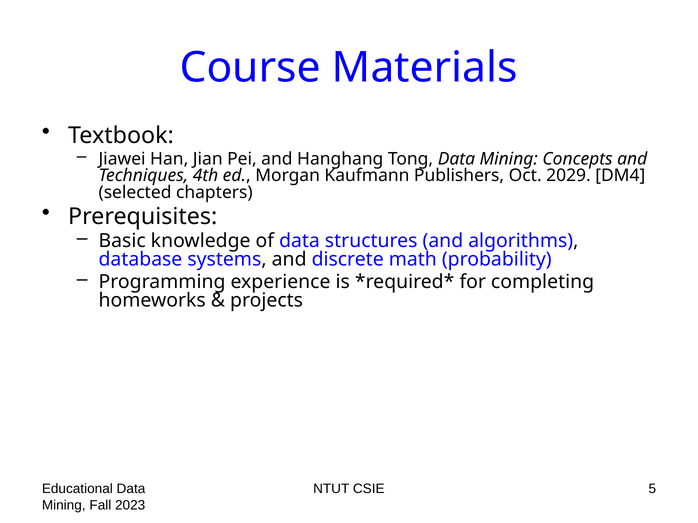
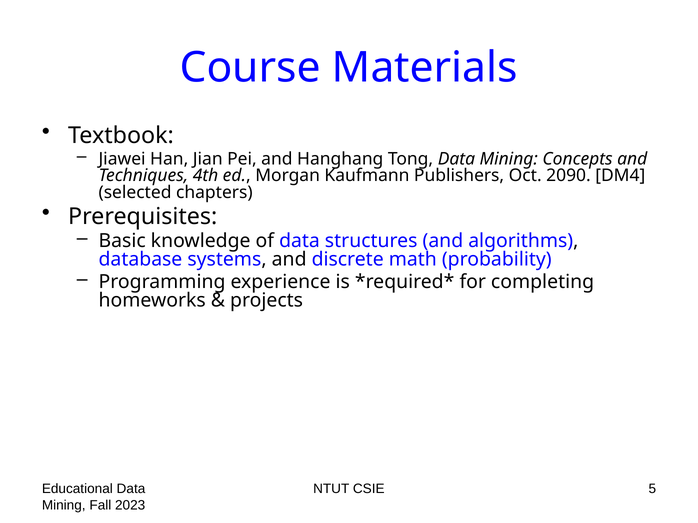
2029: 2029 -> 2090
